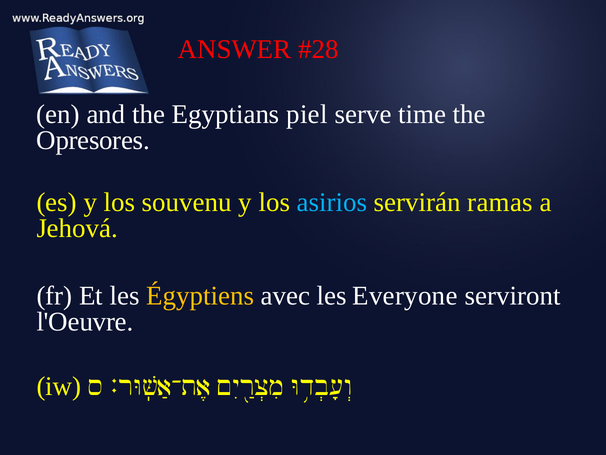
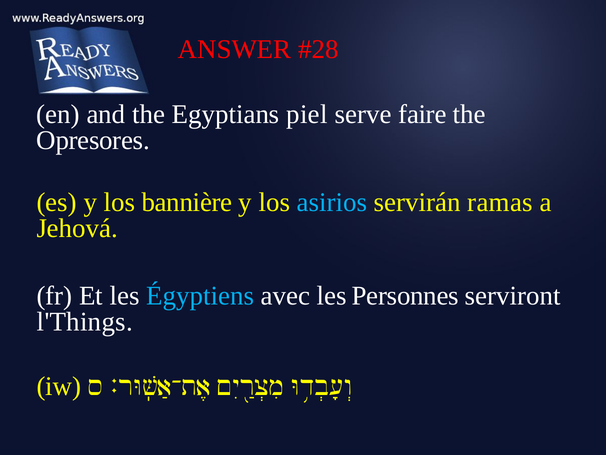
time: time -> faire
souvenu: souvenu -> bannière
Égyptiens colour: yellow -> light blue
Everyone: Everyone -> Personnes
l'Oeuvre: l'Oeuvre -> l'Things
